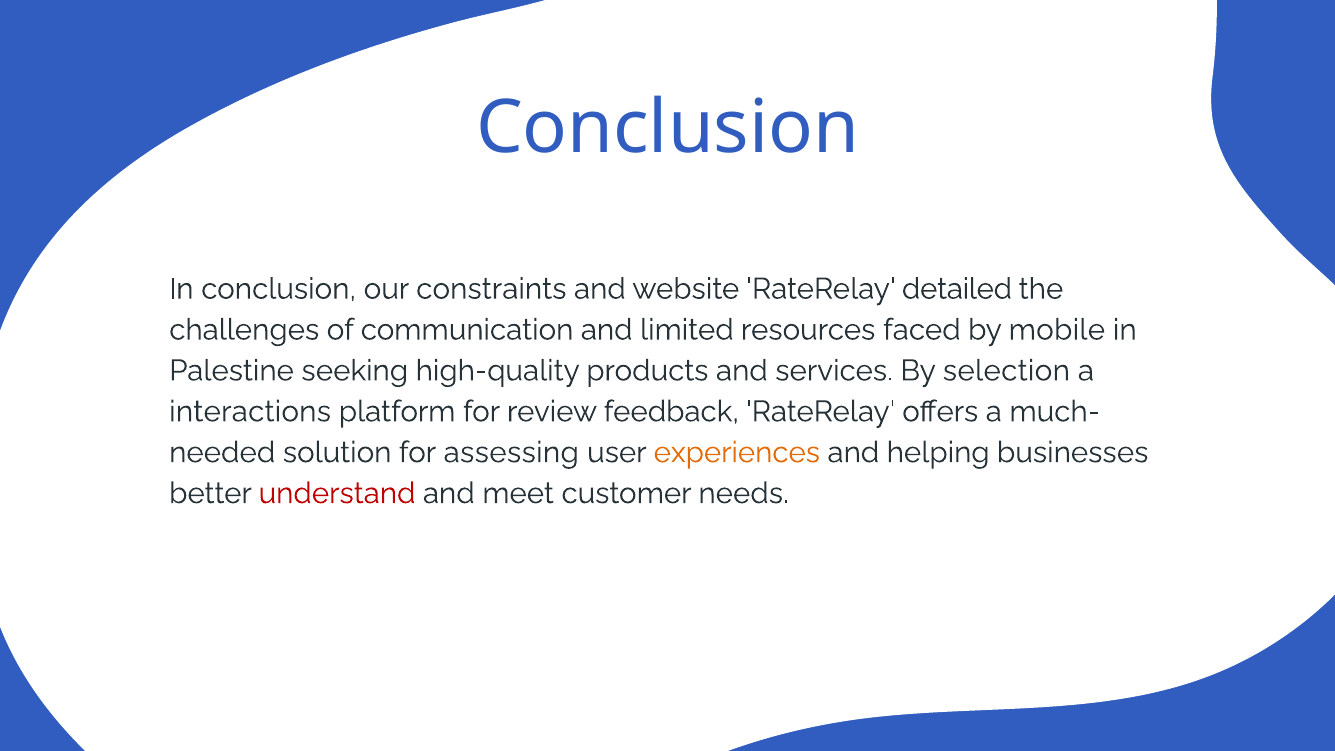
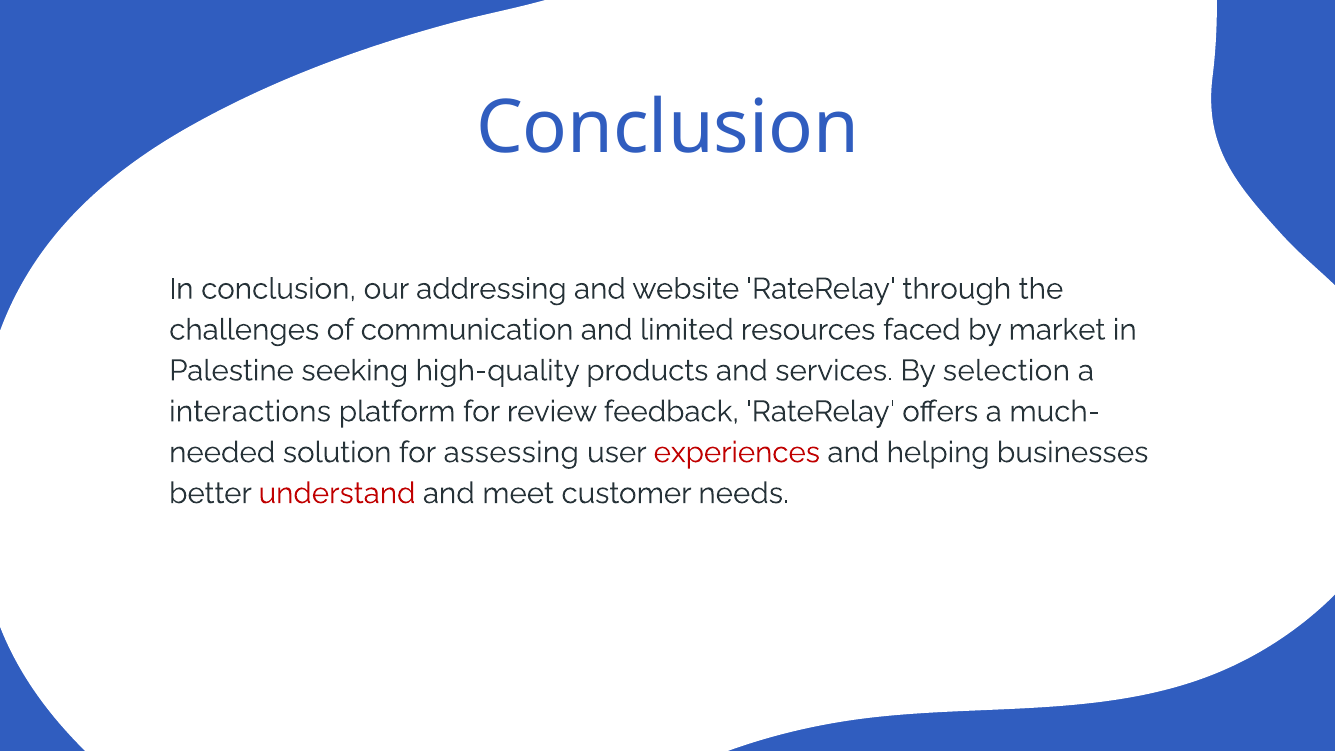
constraints: constraints -> addressing
detailed: detailed -> through
mobile: mobile -> market
experiences colour: orange -> red
